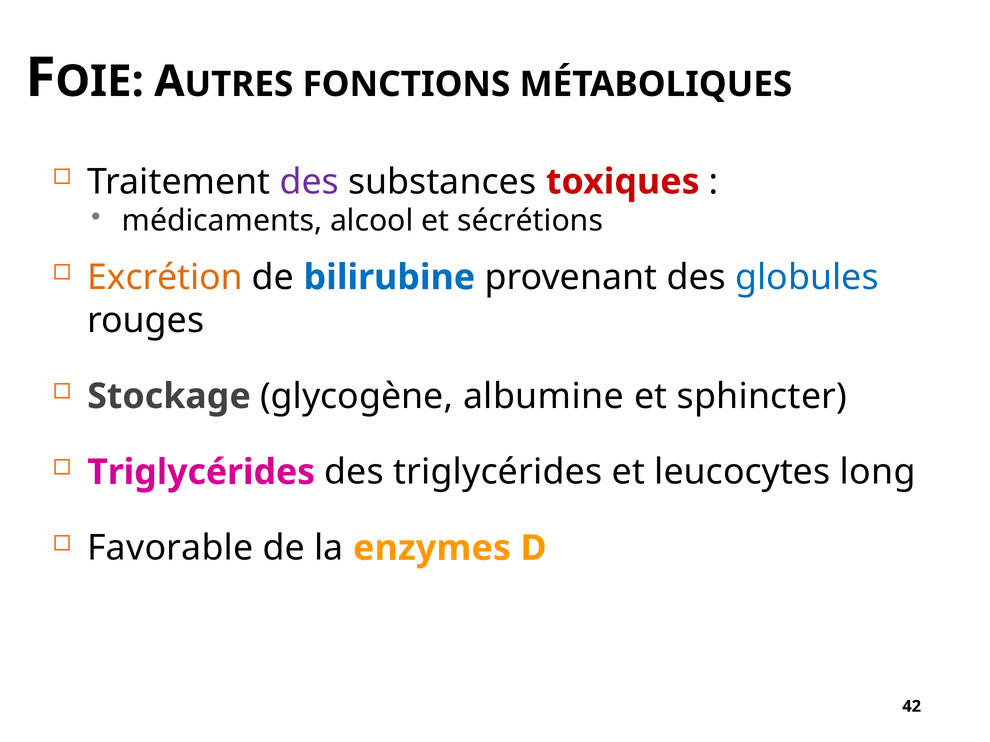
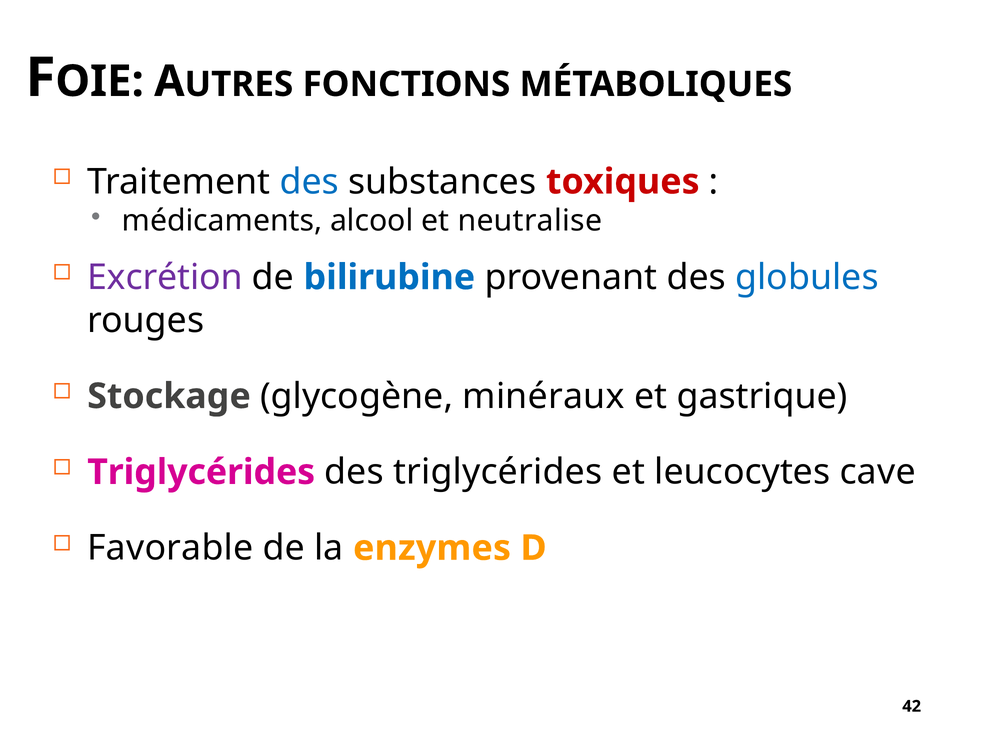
des at (309, 182) colour: purple -> blue
sécrétions: sécrétions -> neutralise
Excrétion colour: orange -> purple
albumine: albumine -> minéraux
sphincter: sphincter -> gastrique
long: long -> cave
